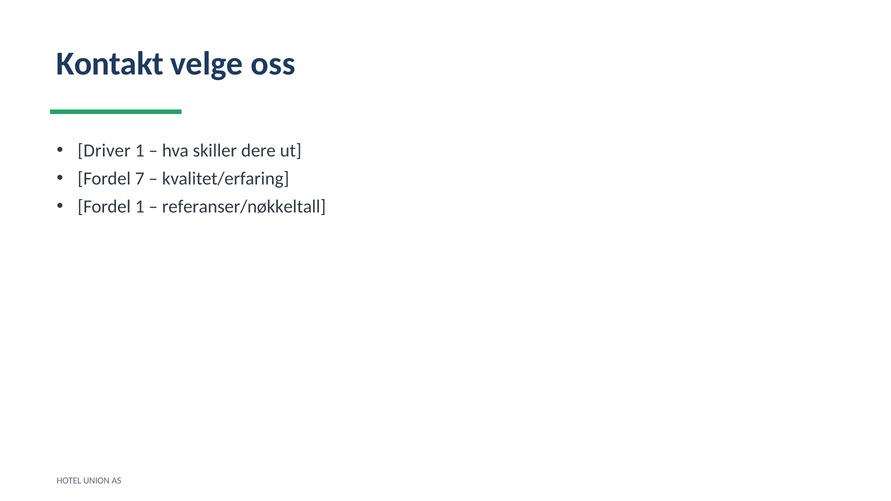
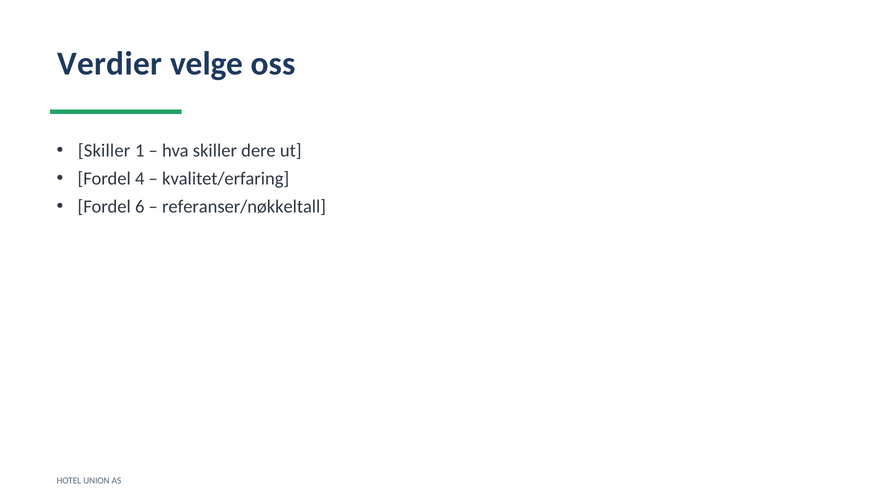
Kontakt: Kontakt -> Verdier
Driver at (104, 151): Driver -> Skiller
7: 7 -> 4
Fordel 1: 1 -> 6
